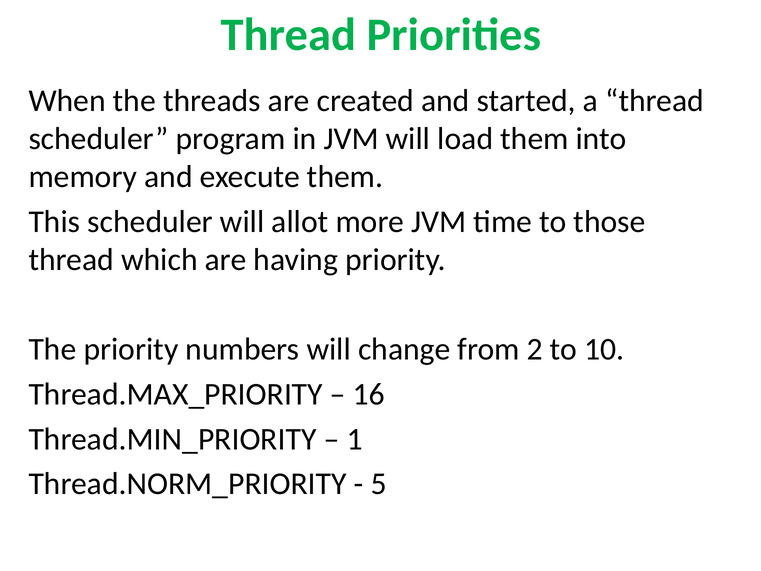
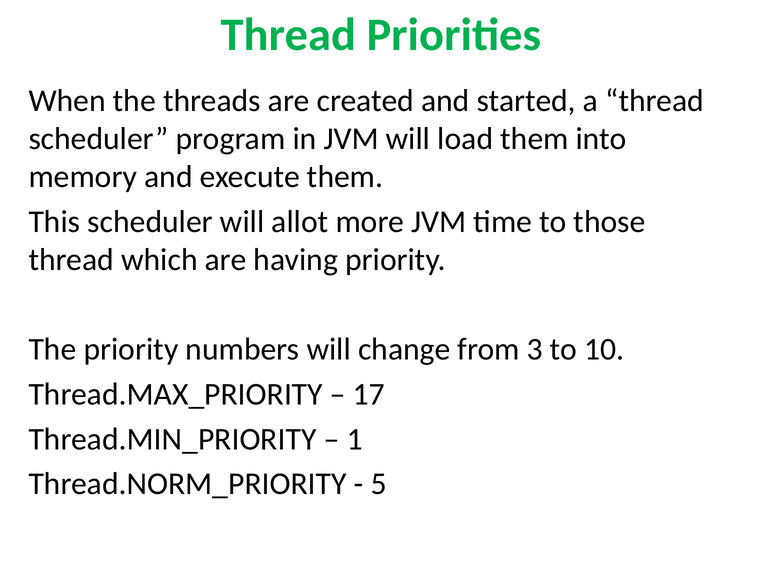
2: 2 -> 3
16: 16 -> 17
